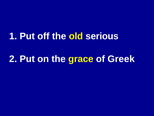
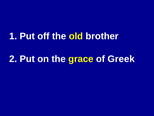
serious: serious -> brother
